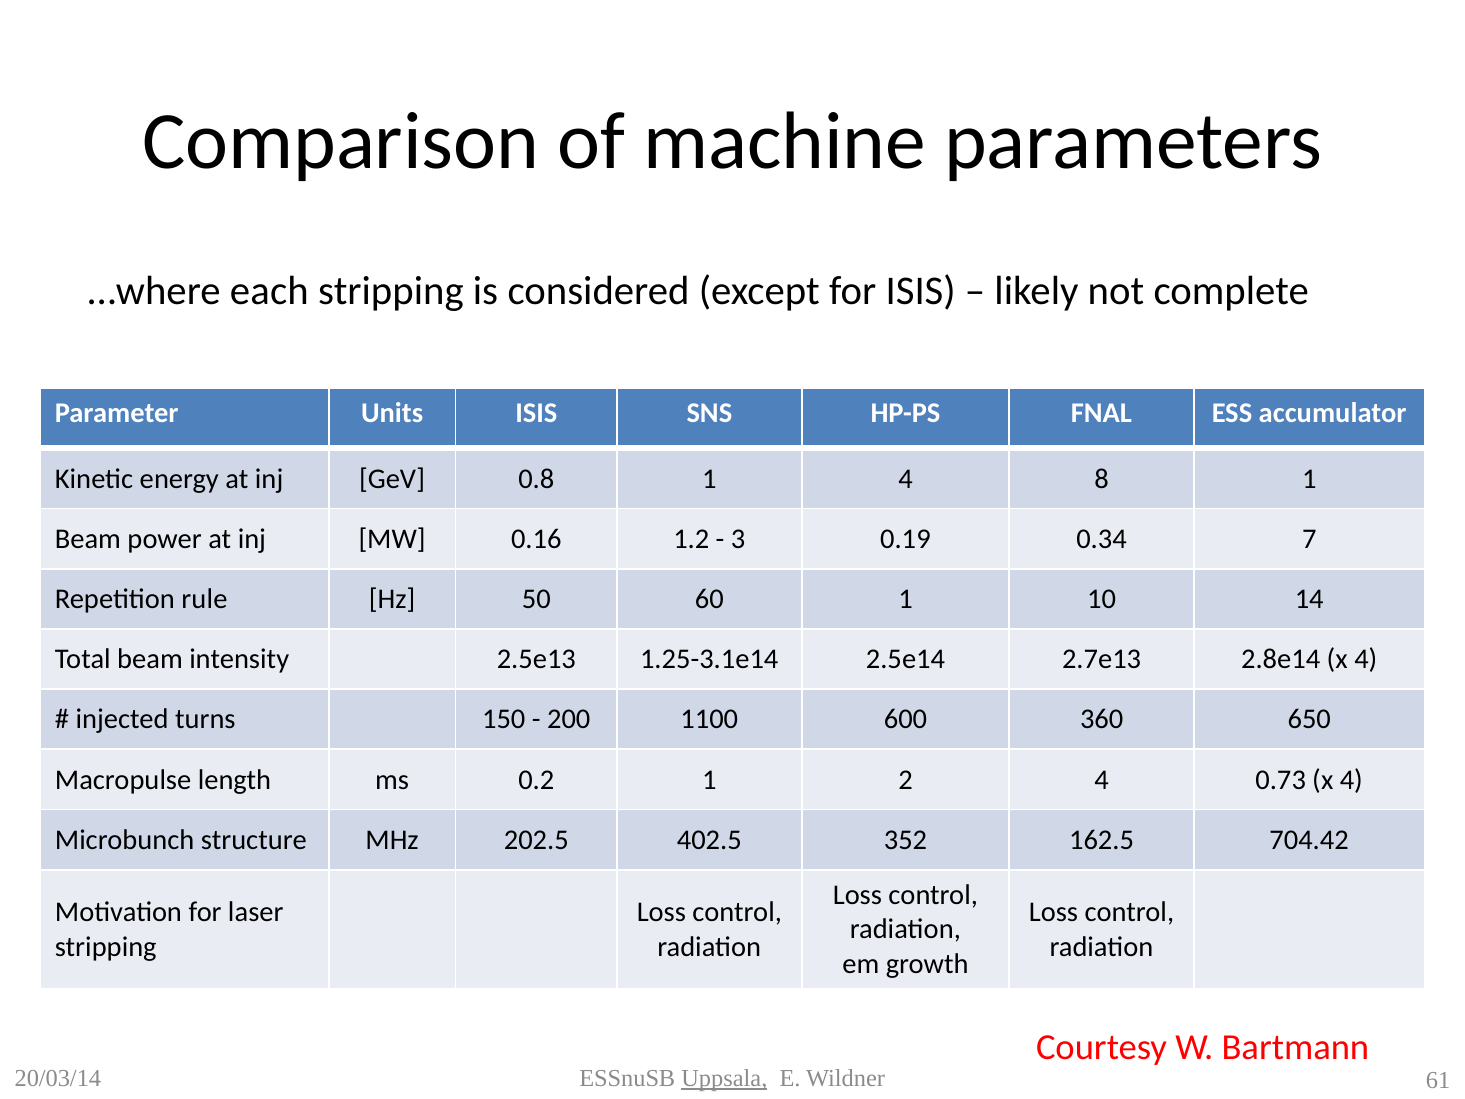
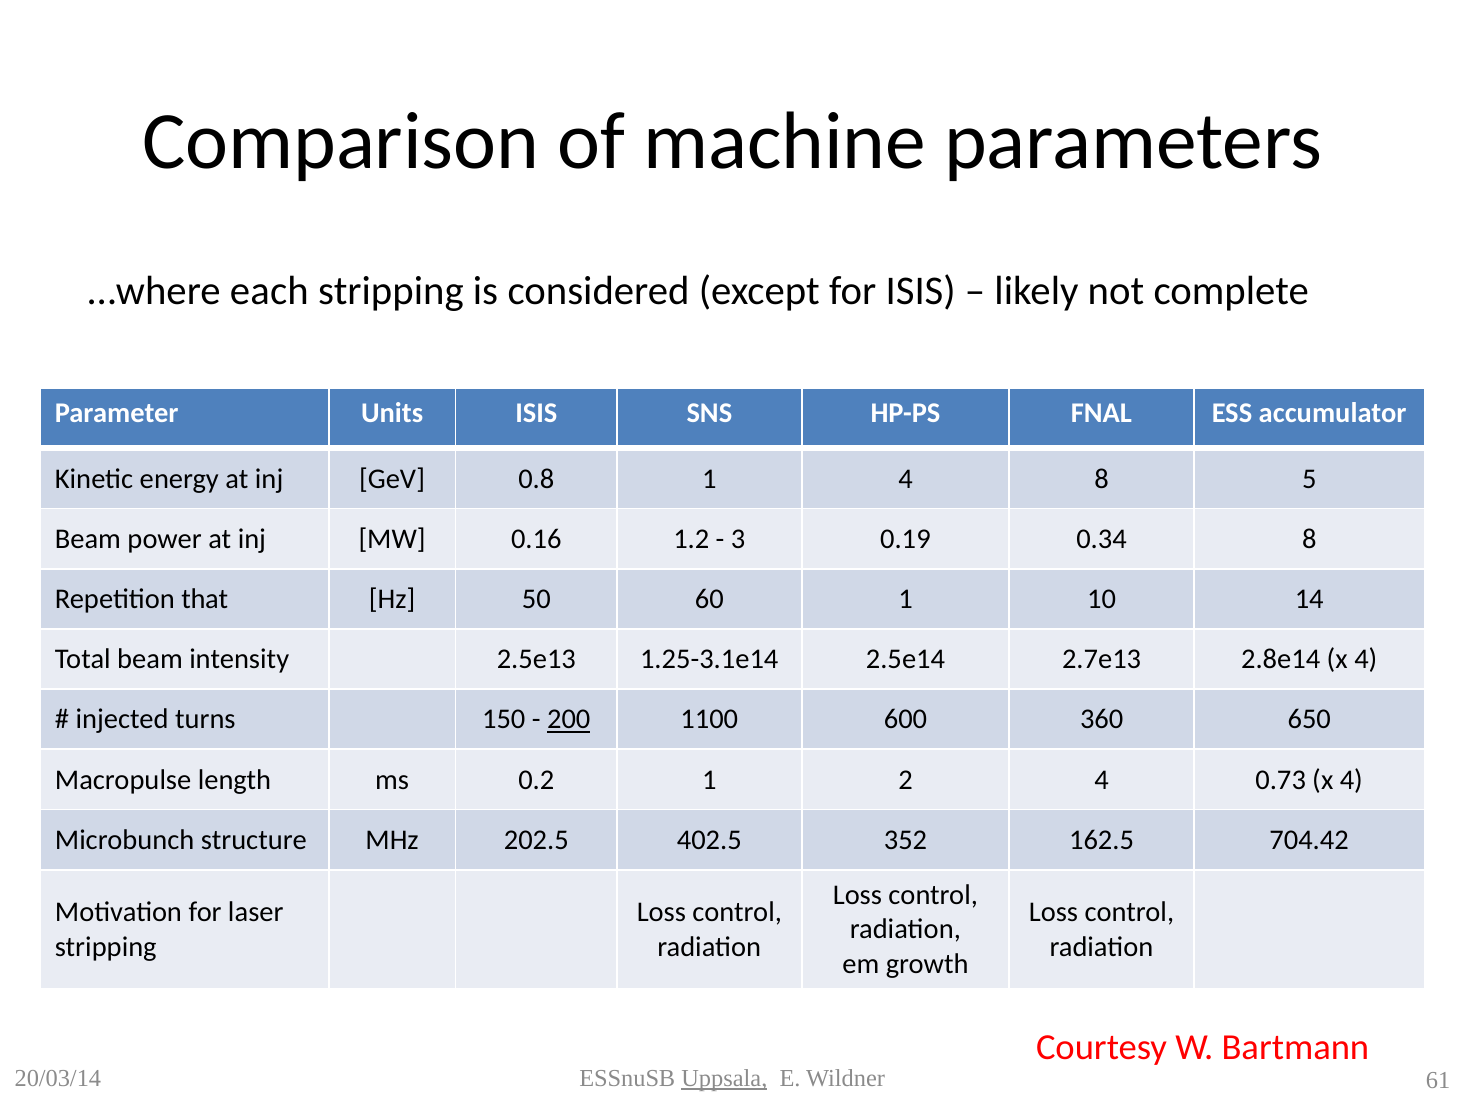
8 1: 1 -> 5
0.34 7: 7 -> 8
rule: rule -> that
200 underline: none -> present
